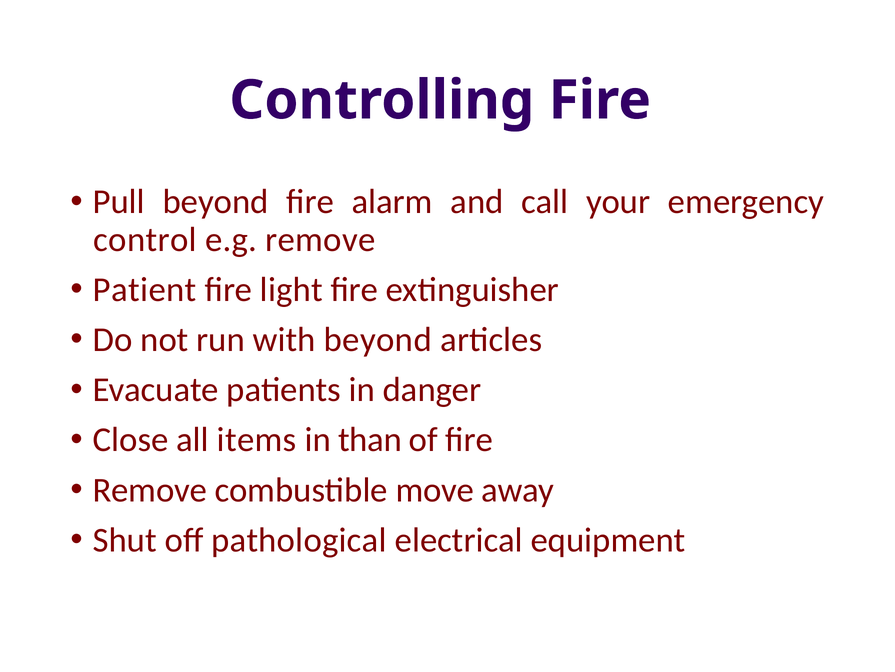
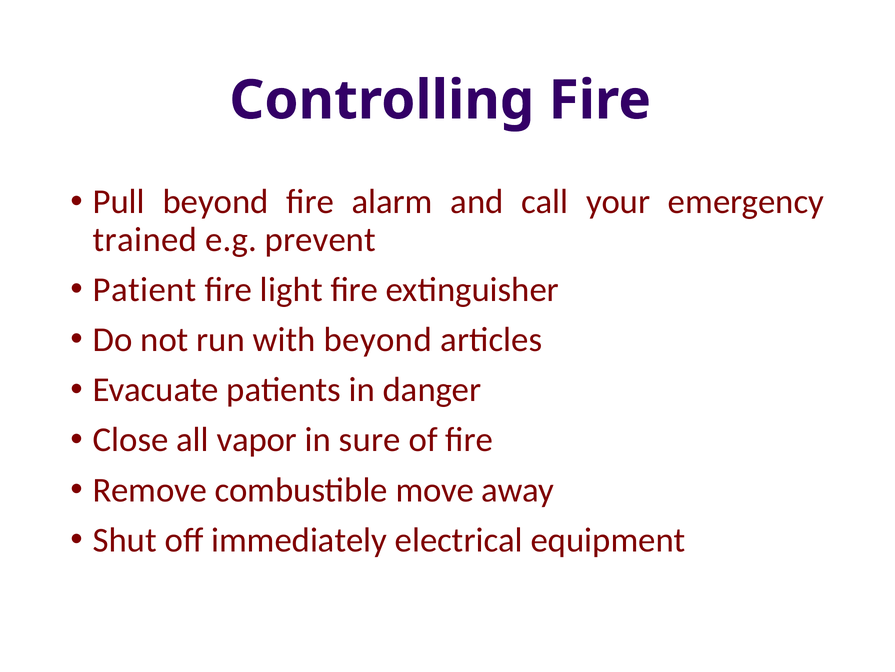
control: control -> trained
e.g remove: remove -> prevent
items: items -> vapor
than: than -> sure
pathological: pathological -> immediately
